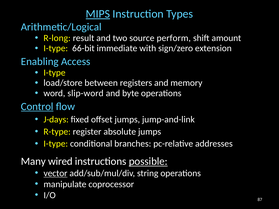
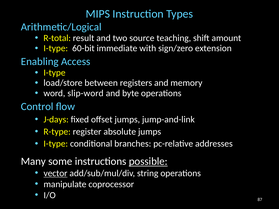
MIPS underline: present -> none
R-long: R-long -> R-total
perform: perform -> teaching
66-bit: 66-bit -> 60-bit
Control underline: present -> none
wired: wired -> some
